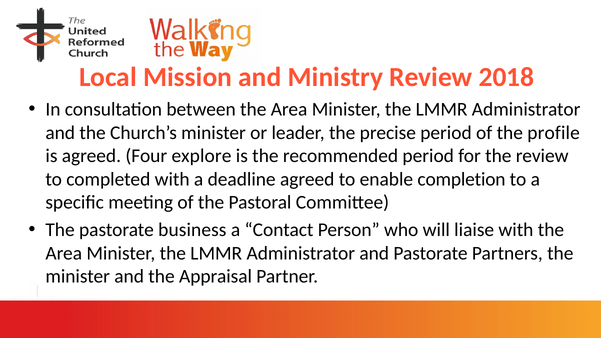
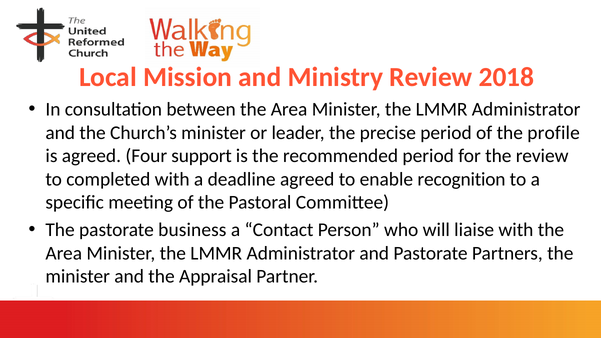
explore: explore -> support
completion: completion -> recognition
